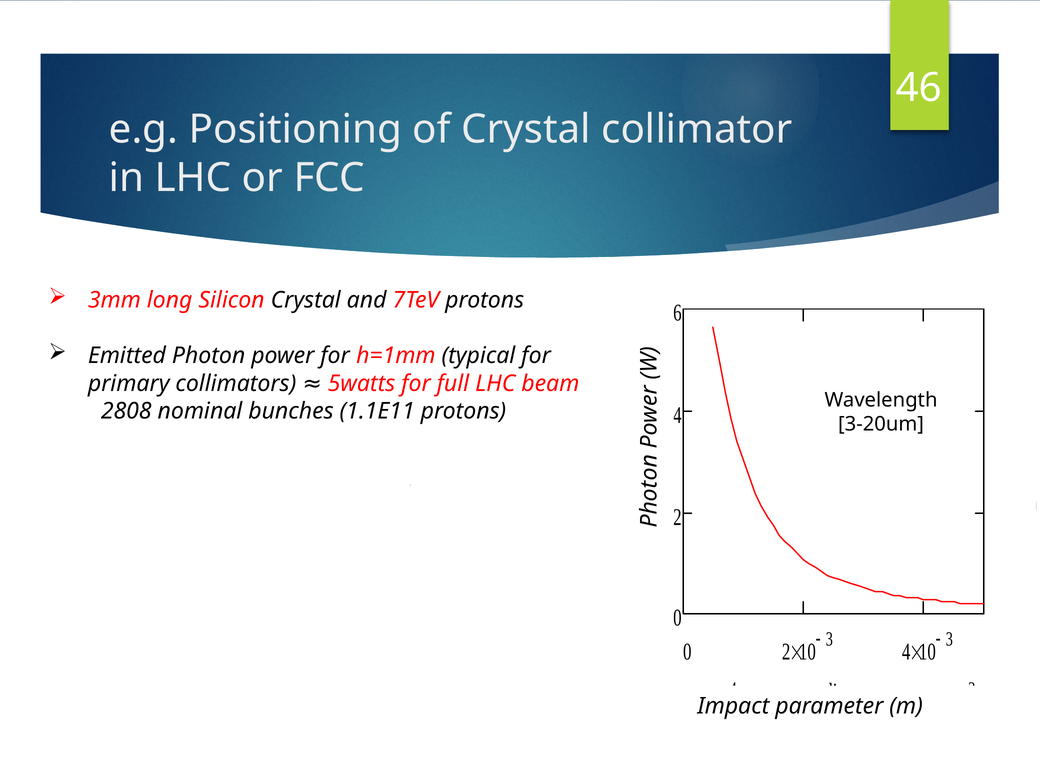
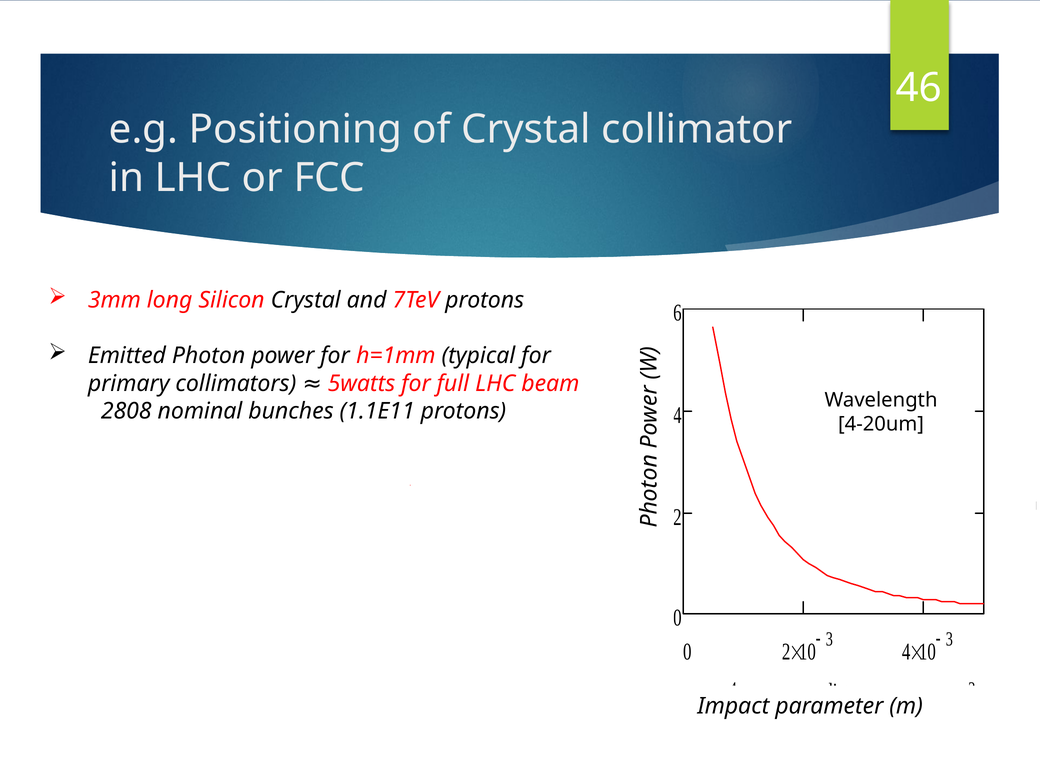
3-20um: 3-20um -> 4-20um
